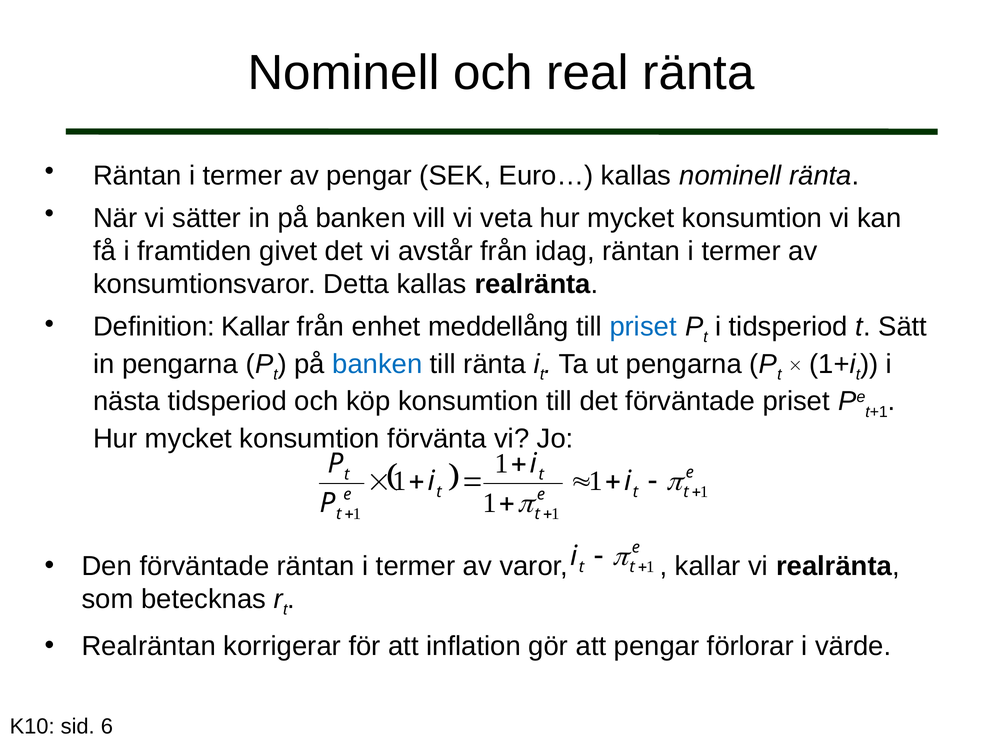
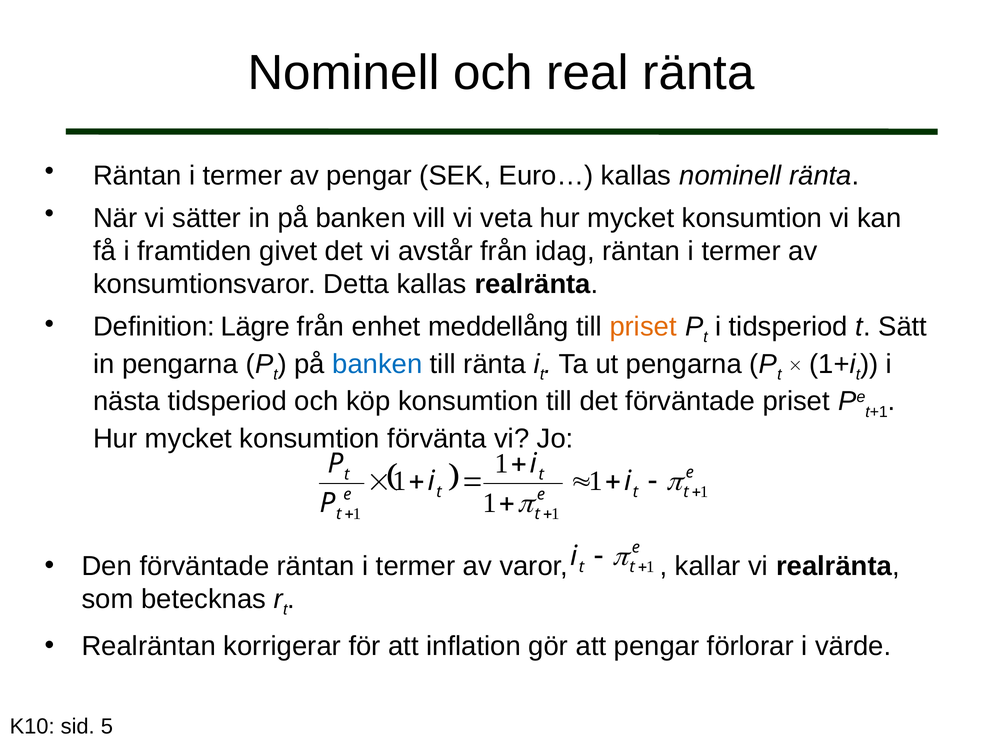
Definition Kallar: Kallar -> Lägre
priset at (643, 327) colour: blue -> orange
6: 6 -> 5
